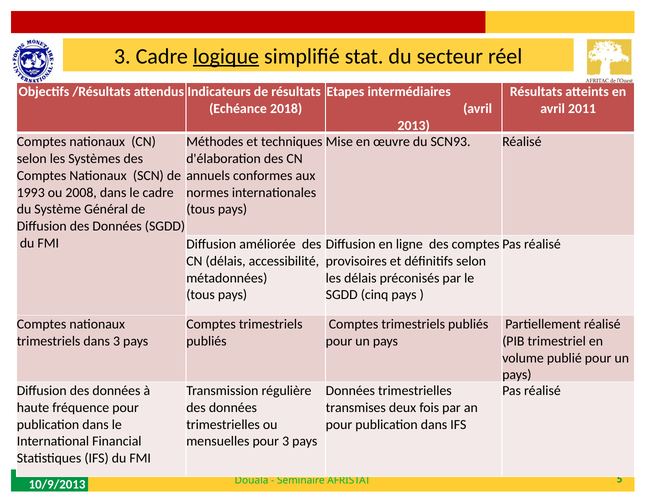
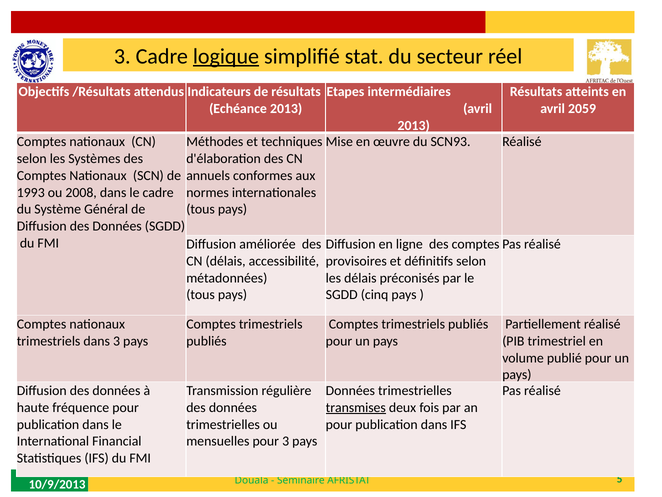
Echéance 2018: 2018 -> 2013
2011: 2011 -> 2059
transmises underline: none -> present
